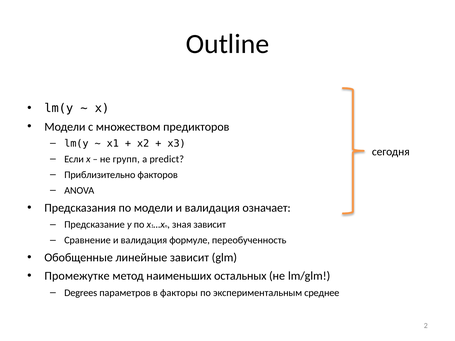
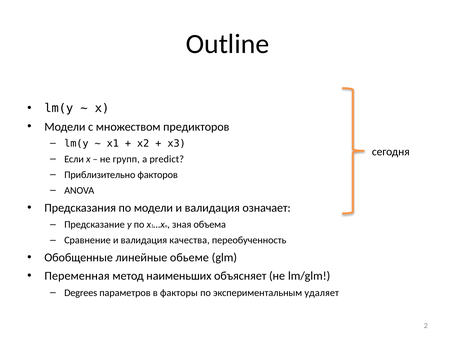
зная зависит: зависит -> объема
формуле: формуле -> качества
линейные зависит: зависит -> обьеме
Промежутке: Промежутке -> Переменная
остальных: остальных -> объясняет
среднее: среднее -> удаляет
